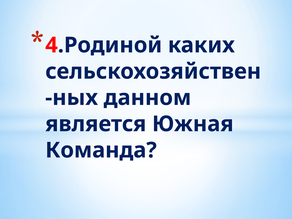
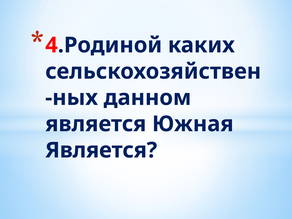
Команда at (101, 150): Команда -> Является
